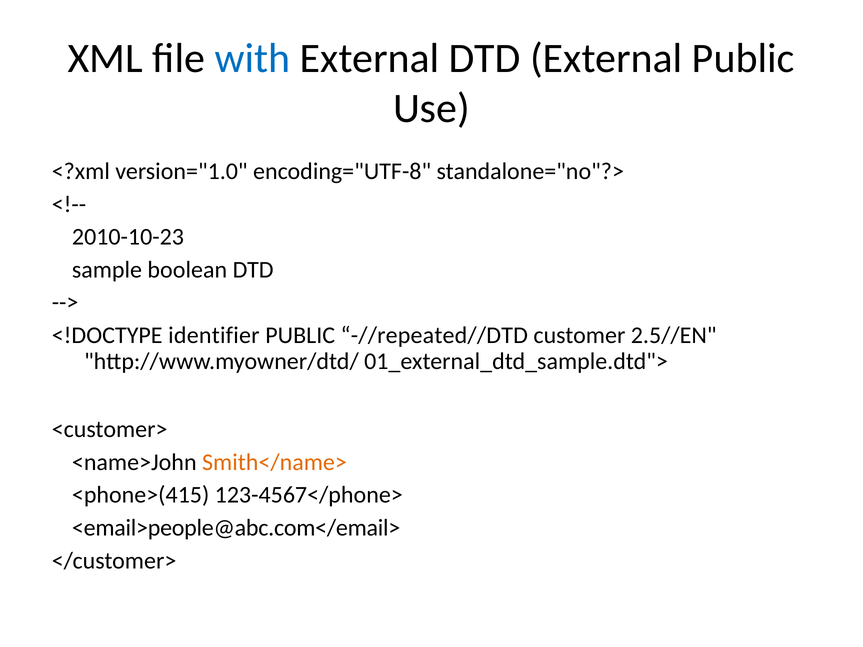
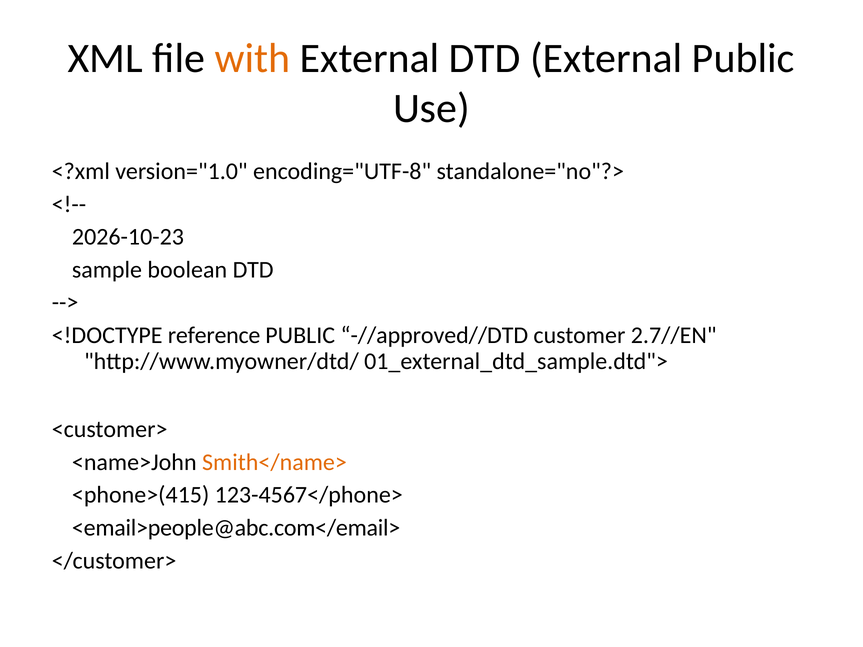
with colour: blue -> orange
2010-10-23: 2010-10-23 -> 2026-10-23
identifier: identifier -> reference
-//repeated//DTD: -//repeated//DTD -> -//approved//DTD
2.5//EN: 2.5//EN -> 2.7//EN
